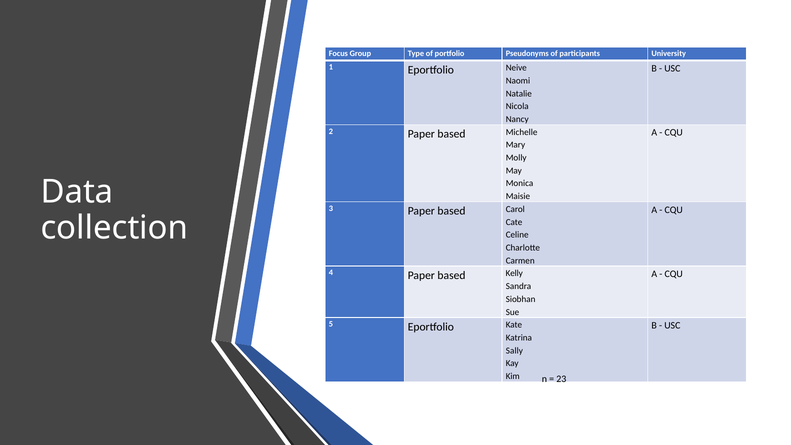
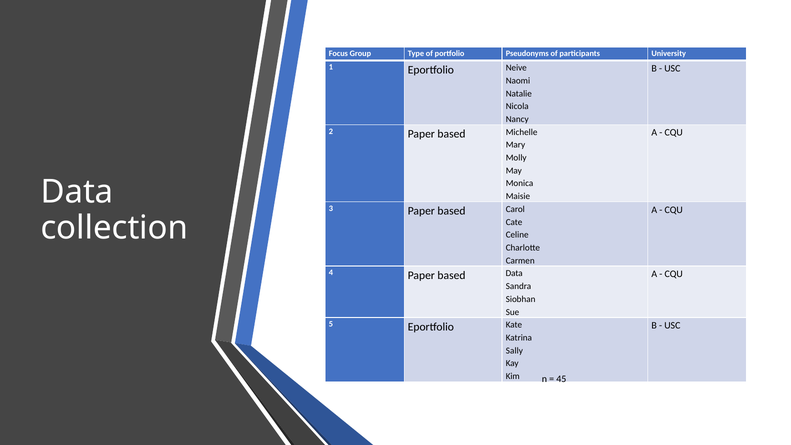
based Kelly: Kelly -> Data
23: 23 -> 45
